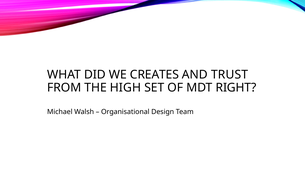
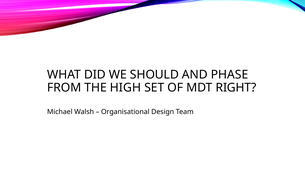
CREATES: CREATES -> SHOULD
TRUST: TRUST -> PHASE
